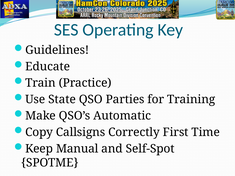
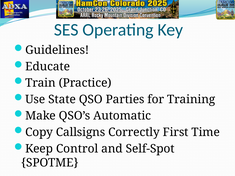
Manual: Manual -> Control
